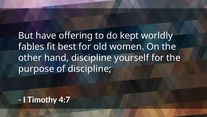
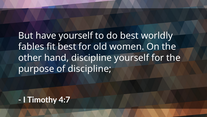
have offering: offering -> yourself
do kept: kept -> best
